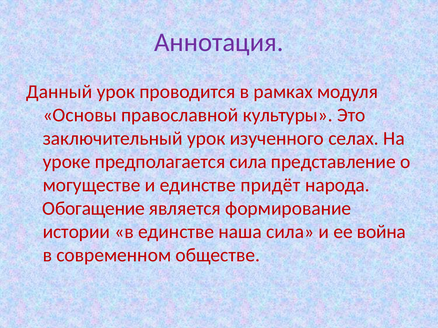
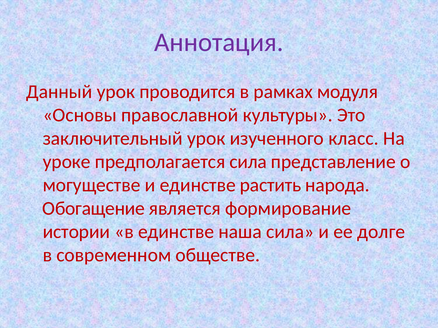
селах: селах -> класс
придёт: придёт -> растить
война: война -> долге
